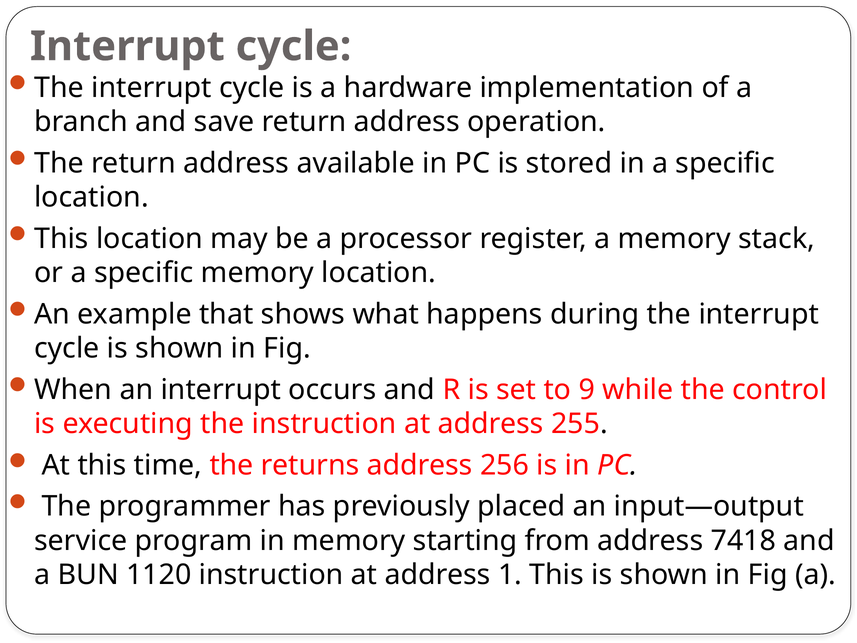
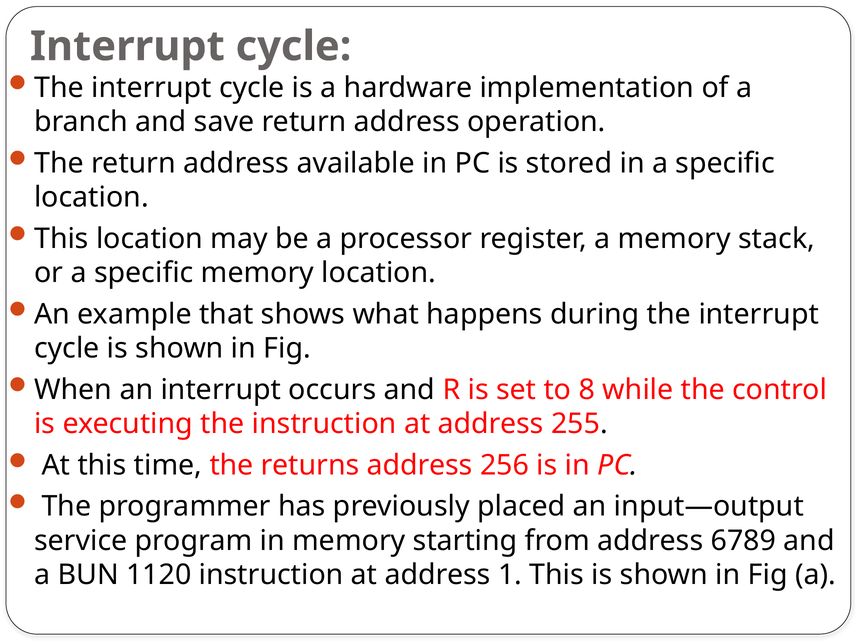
9: 9 -> 8
7418: 7418 -> 6789
